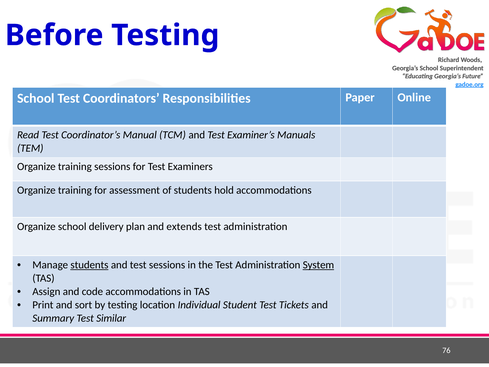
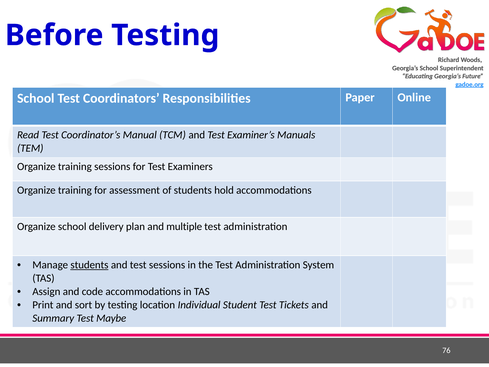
extends: extends -> multiple
System underline: present -> none
Similar: Similar -> Maybe
